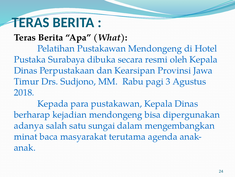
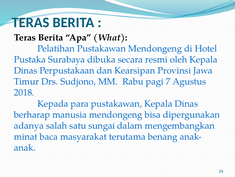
3: 3 -> 7
kejadian: kejadian -> manusia
agenda: agenda -> benang
